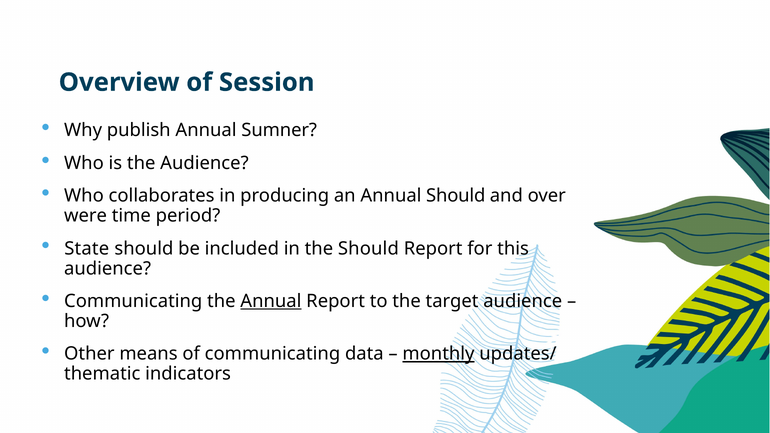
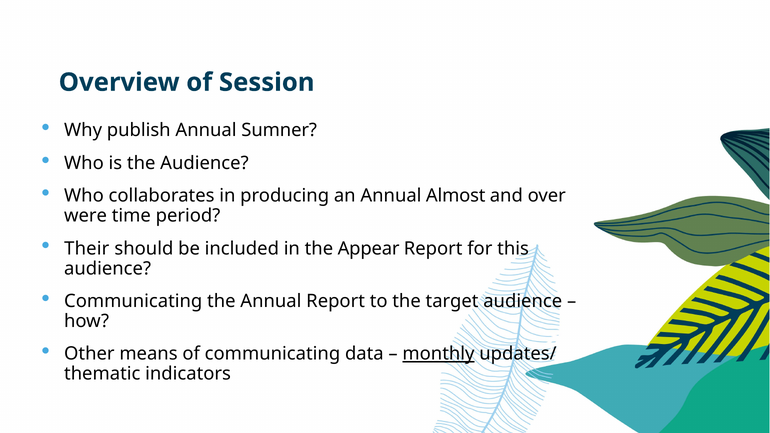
Annual Should: Should -> Almost
State: State -> Their
the Should: Should -> Appear
Annual at (271, 301) underline: present -> none
